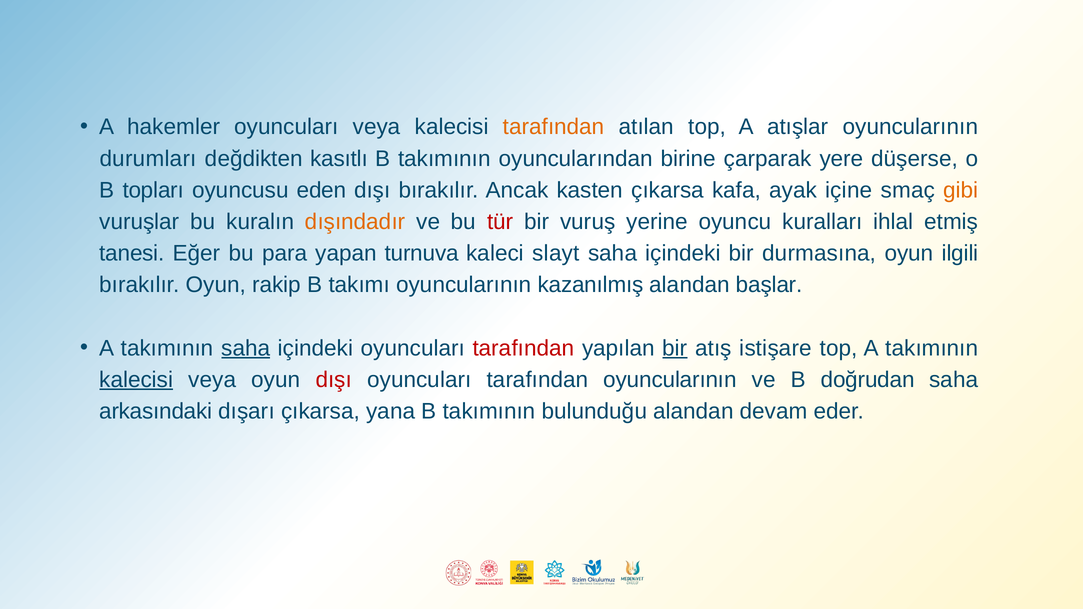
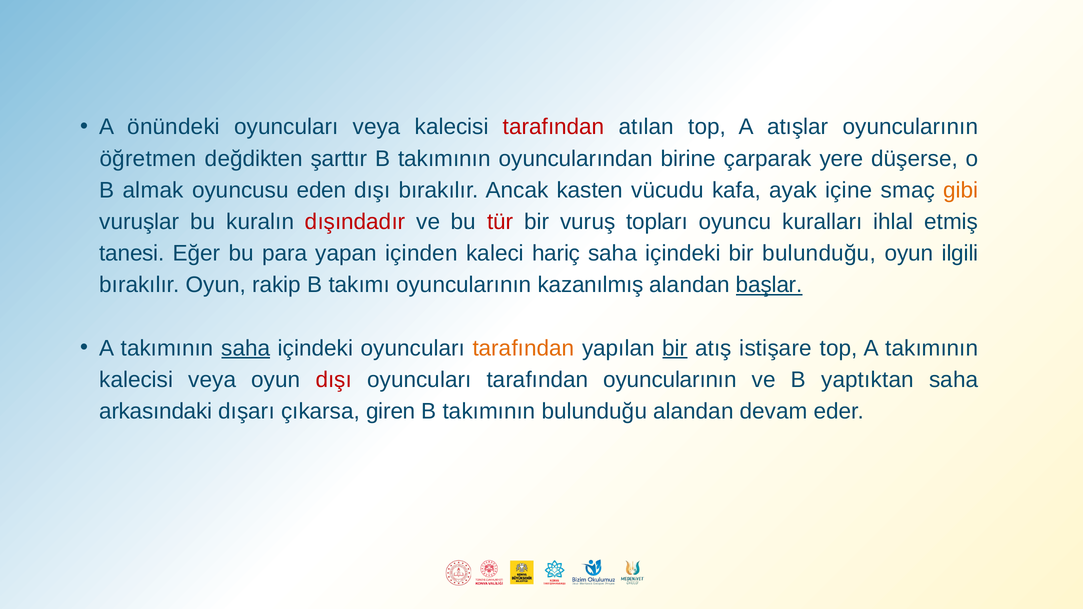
hakemler: hakemler -> önündeki
tarafından at (554, 127) colour: orange -> red
durumları: durumları -> öğretmen
kasıtlı: kasıtlı -> şarttır
topları: topları -> almak
kasten çıkarsa: çıkarsa -> vücudu
dışındadır colour: orange -> red
yerine: yerine -> topları
turnuva: turnuva -> içinden
slayt: slayt -> hariç
bir durmasına: durmasına -> bulunduğu
başlar underline: none -> present
tarafından at (523, 348) colour: red -> orange
kalecisi at (136, 380) underline: present -> none
doğrudan: doğrudan -> yaptıktan
yana: yana -> giren
